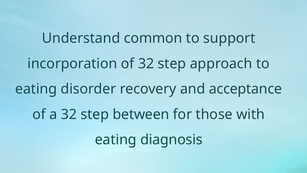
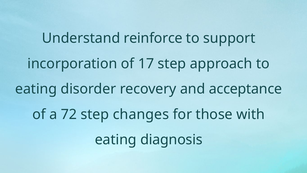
common: common -> reinforce
of 32: 32 -> 17
a 32: 32 -> 72
between: between -> changes
